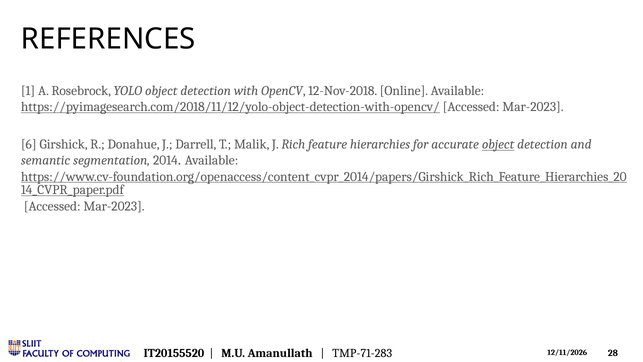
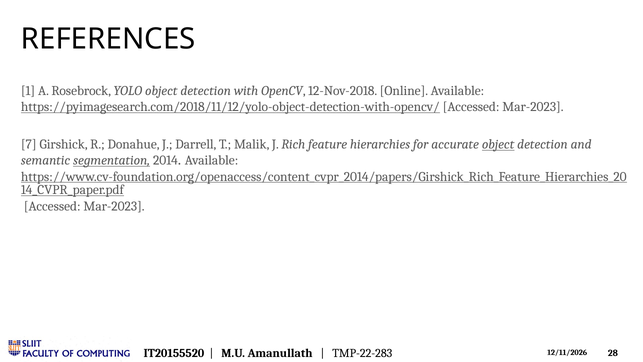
6: 6 -> 7
segmentation underline: none -> present
TMP-71-283: TMP-71-283 -> TMP-22-283
